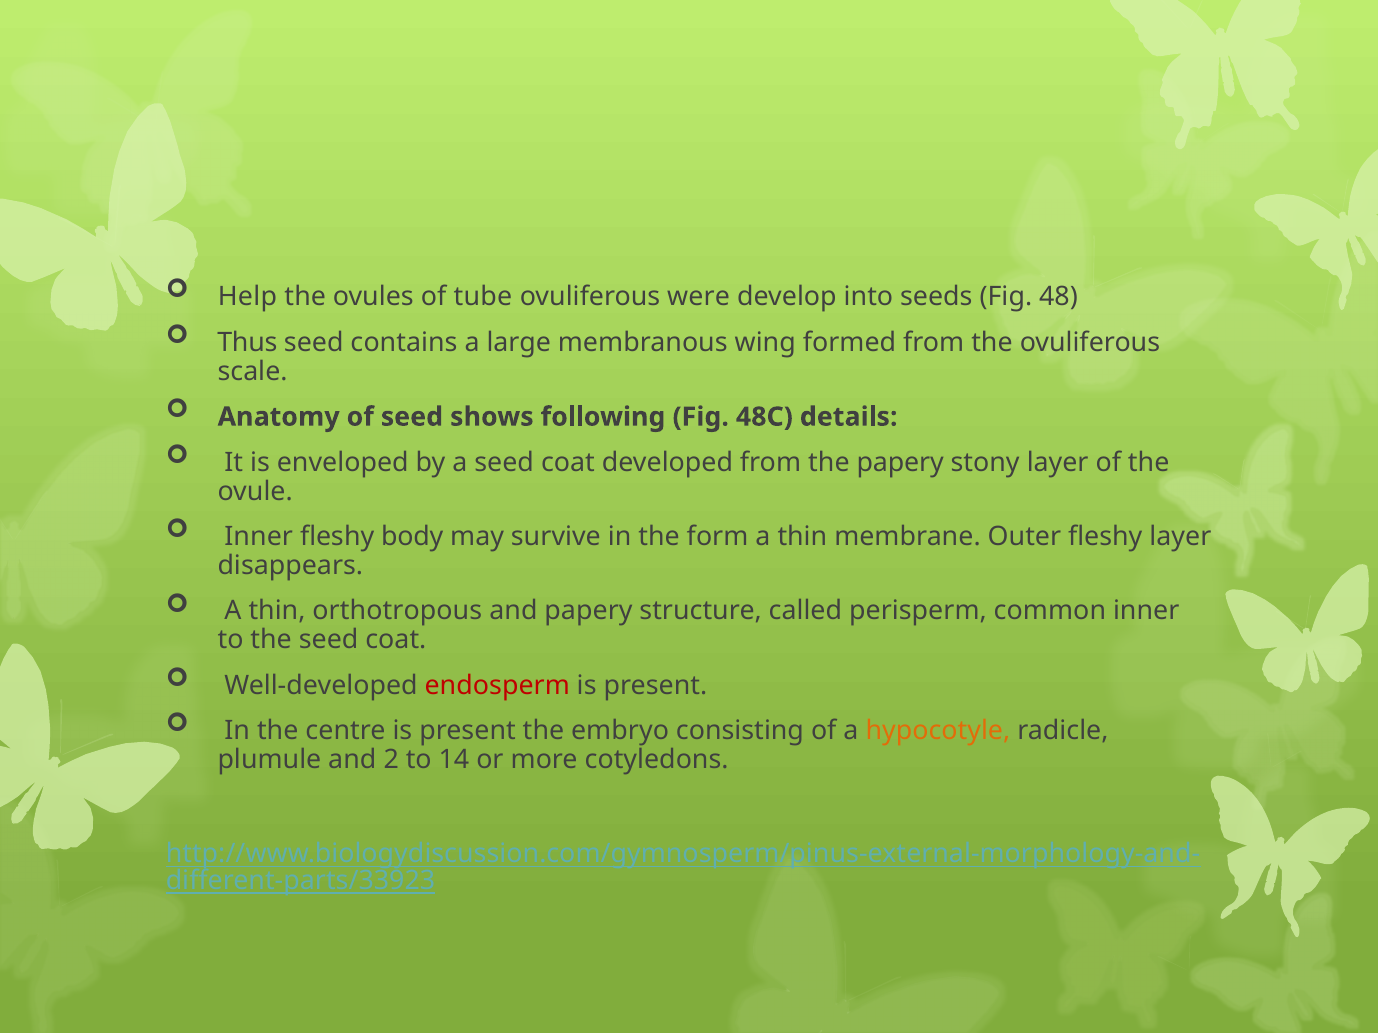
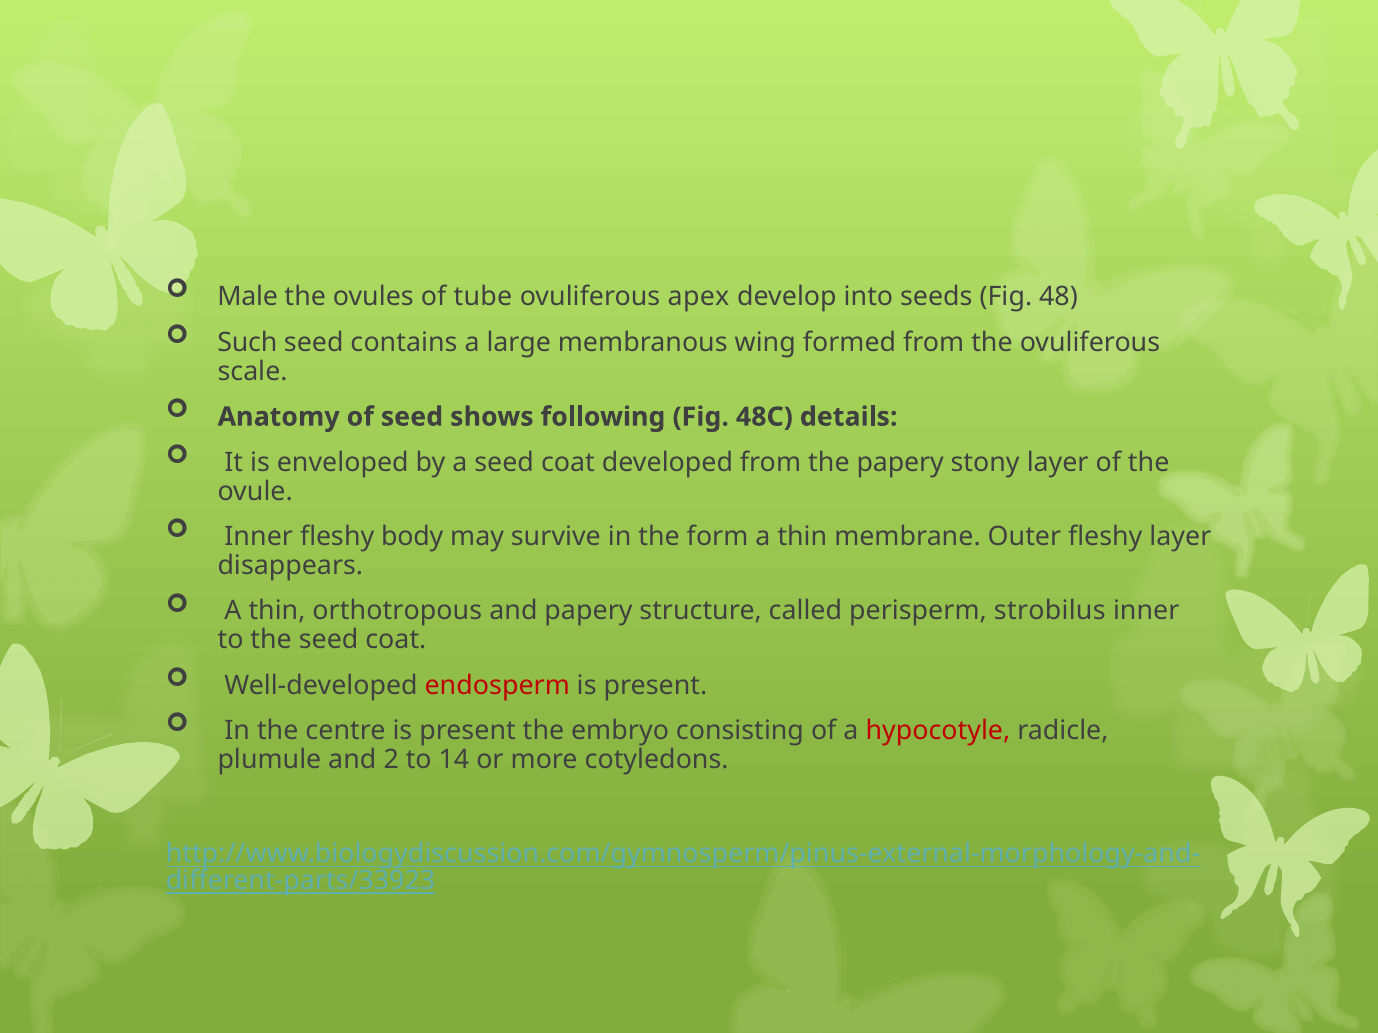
Help: Help -> Male
were: were -> apex
Thus: Thus -> Such
common: common -> strobilus
hypocotyle colour: orange -> red
